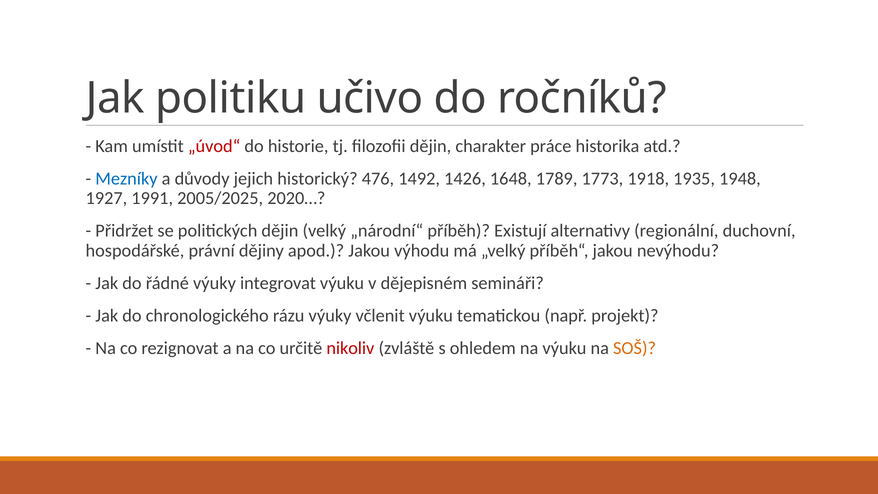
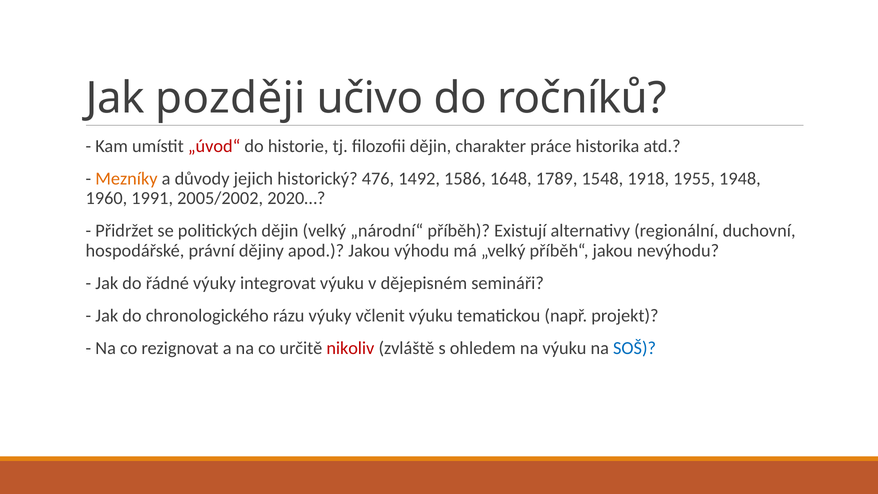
politiku: politiku -> později
Mezníky colour: blue -> orange
1426: 1426 -> 1586
1773: 1773 -> 1548
1935: 1935 -> 1955
1927: 1927 -> 1960
2005/2025: 2005/2025 -> 2005/2002
SOŠ colour: orange -> blue
